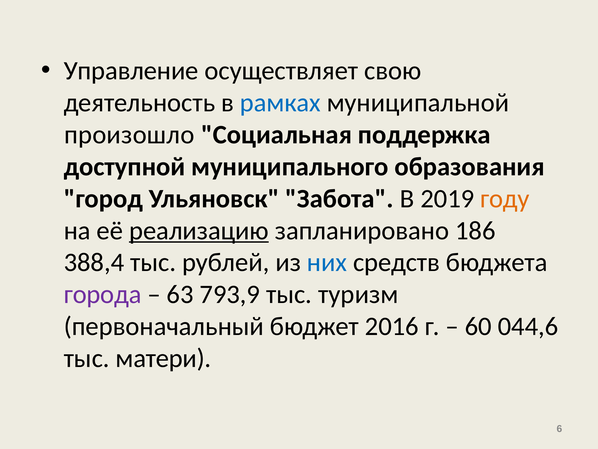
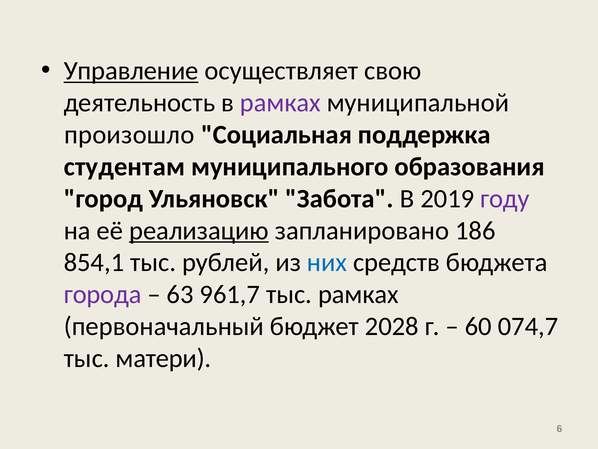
Управление underline: none -> present
рамках at (280, 103) colour: blue -> purple
доступной: доступной -> студентам
году colour: orange -> purple
388,4: 388,4 -> 854,1
793,9: 793,9 -> 961,7
тыс туризм: туризм -> рамках
2016: 2016 -> 2028
044,6: 044,6 -> 074,7
